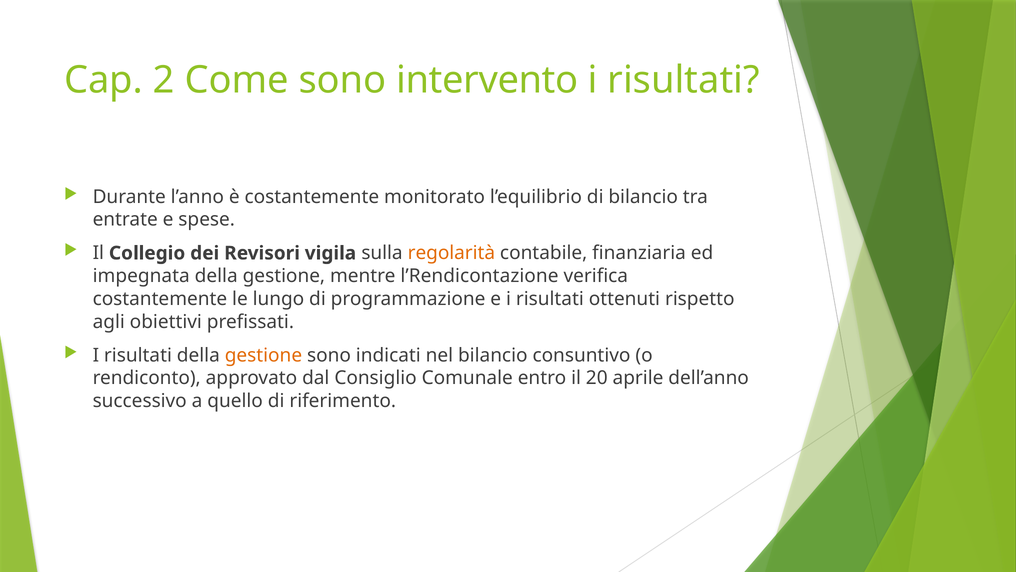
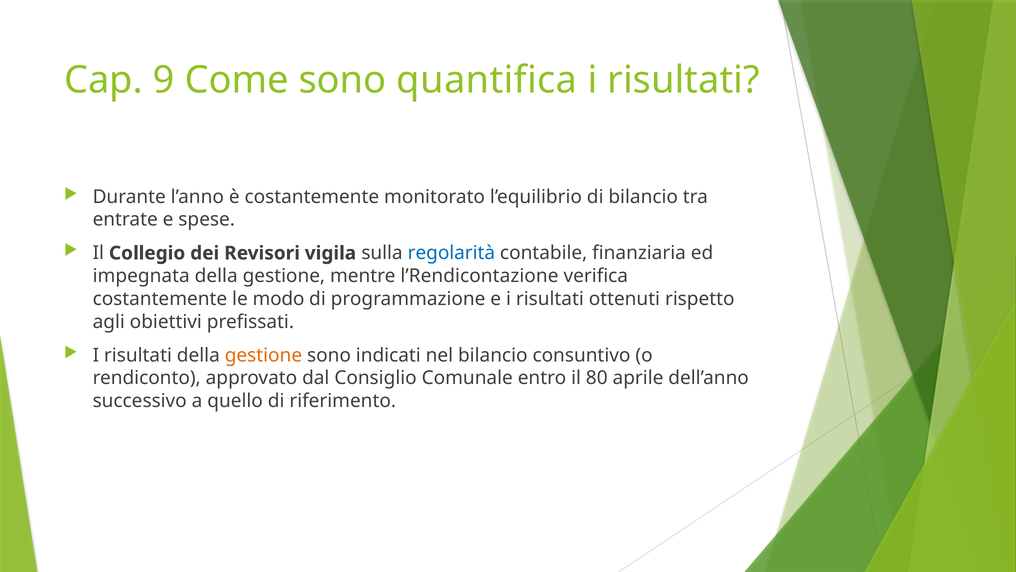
2: 2 -> 9
intervento: intervento -> quantifica
regolarità colour: orange -> blue
lungo: lungo -> modo
20: 20 -> 80
